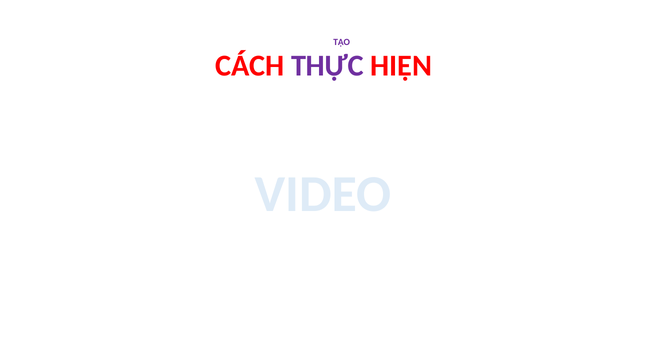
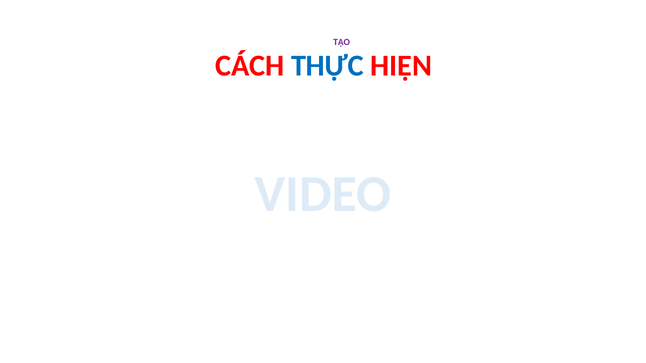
THỰC colour: purple -> blue
